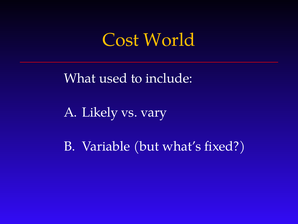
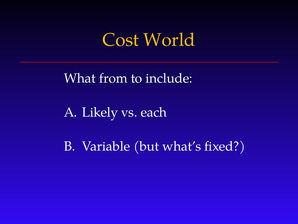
used: used -> from
vary: vary -> each
